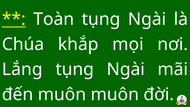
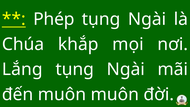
Toàn: Toàn -> Phép
